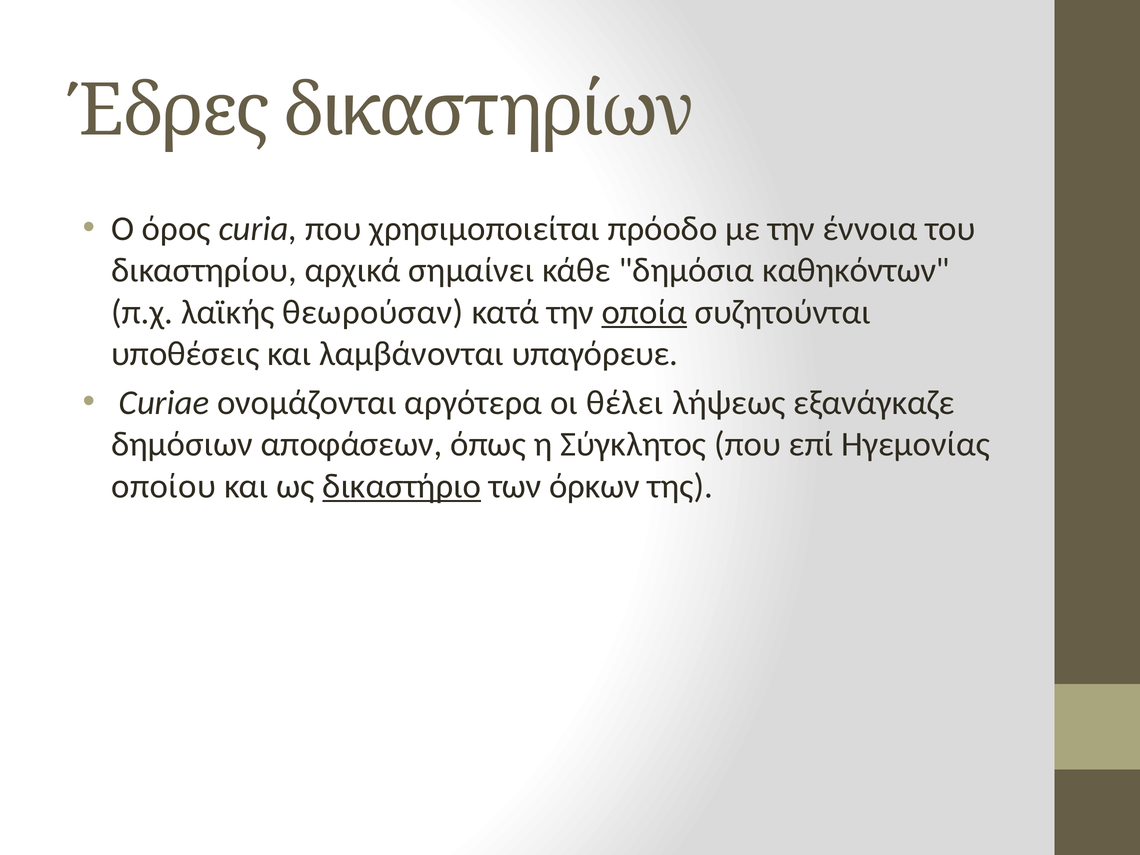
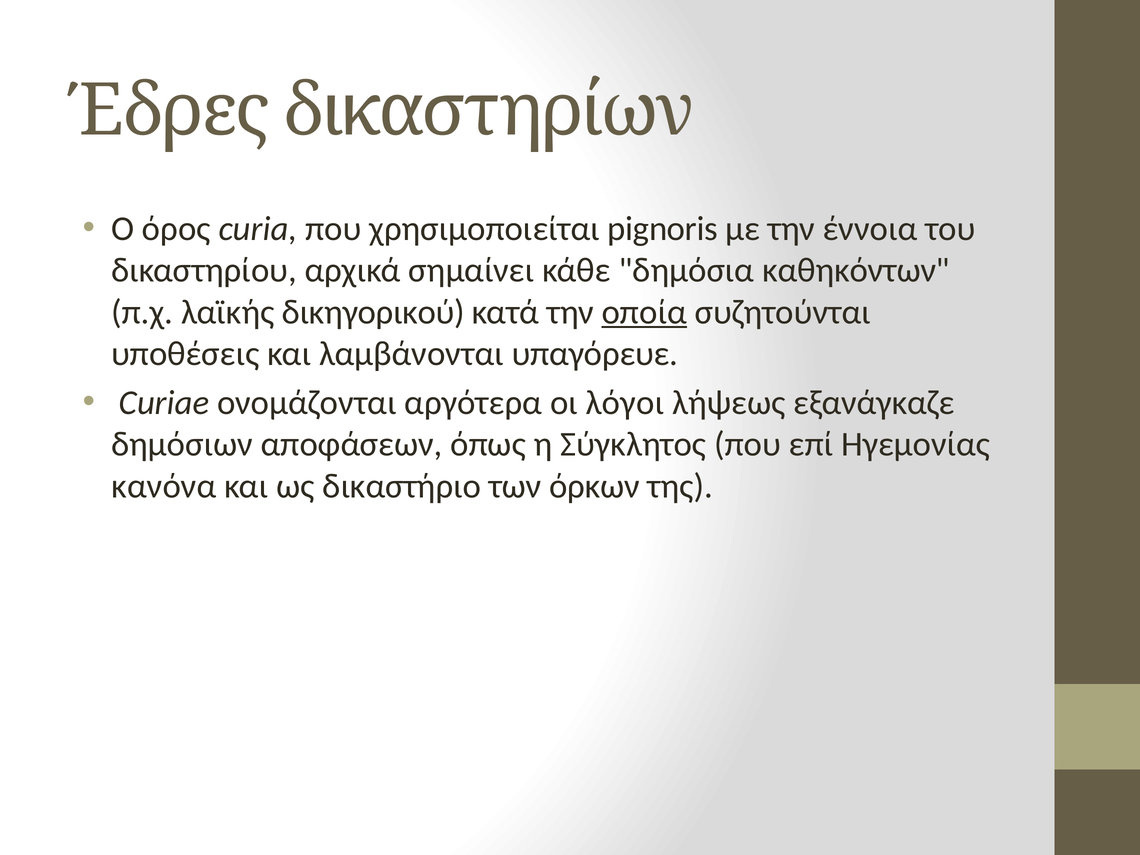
πρόοδο: πρόοδο -> pignoris
θεωρούσαν: θεωρούσαν -> δικηγορικού
θέλει: θέλει -> λόγοι
οποίου: οποίου -> κανόνα
δικαστήριο underline: present -> none
